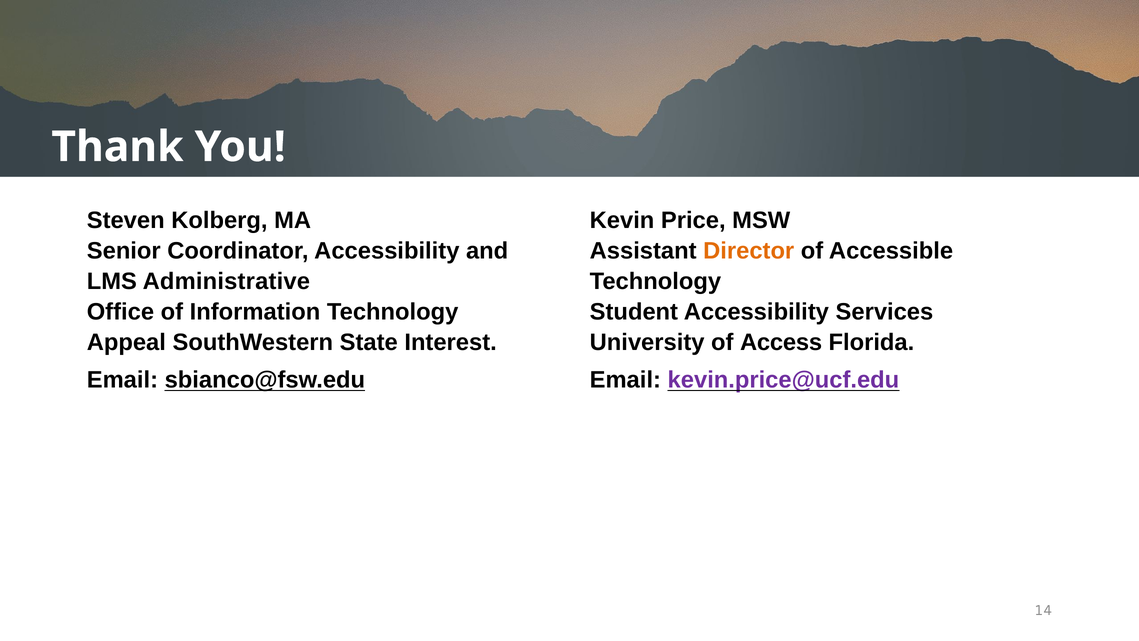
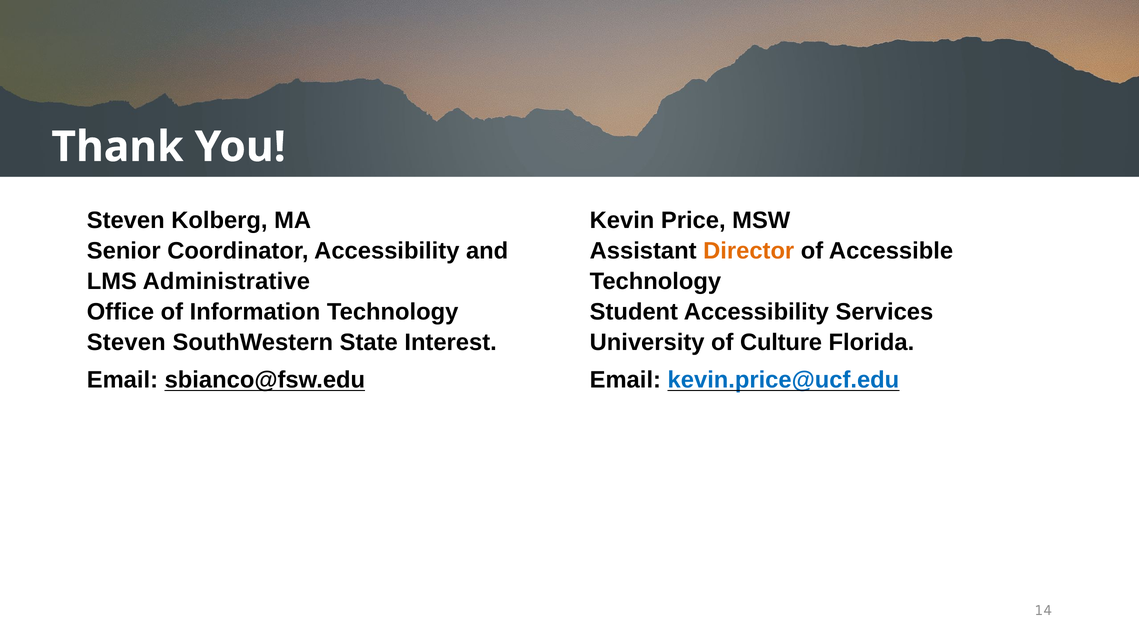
Appeal at (126, 342): Appeal -> Steven
Access: Access -> Culture
kevin.price@ucf.edu colour: purple -> blue
